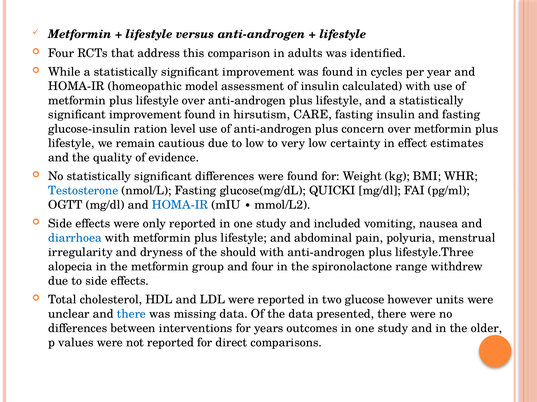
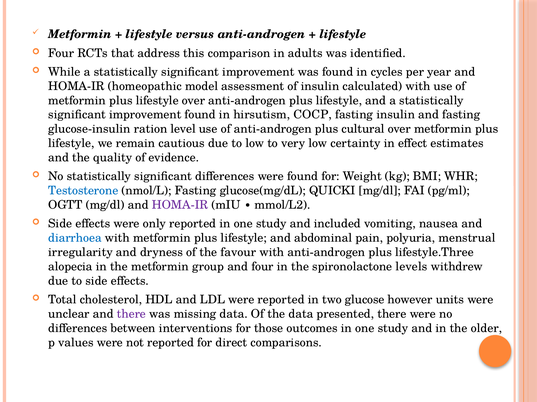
CARE: CARE -> COCP
concern: concern -> cultural
HOMA-IR at (180, 205) colour: blue -> purple
should: should -> favour
range: range -> levels
there at (131, 314) colour: blue -> purple
years: years -> those
